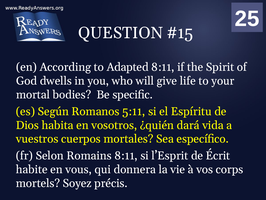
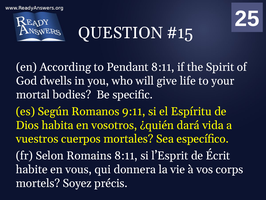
Adapted: Adapted -> Pendant
5:11: 5:11 -> 9:11
